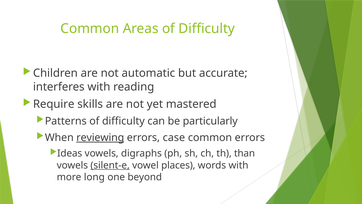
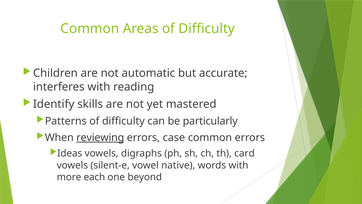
Require: Require -> Identify
than: than -> card
silent-e underline: present -> none
places: places -> native
long: long -> each
